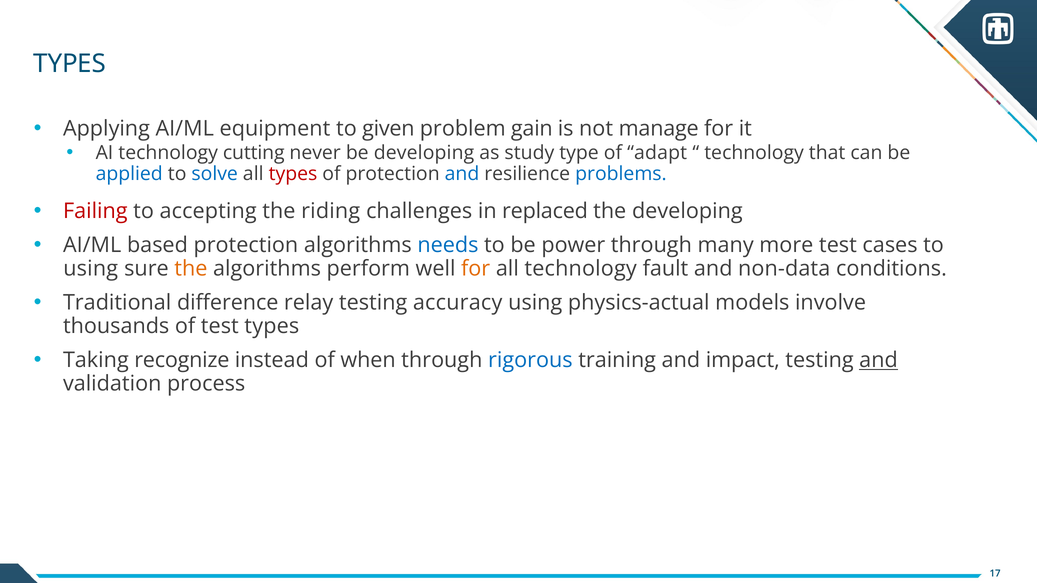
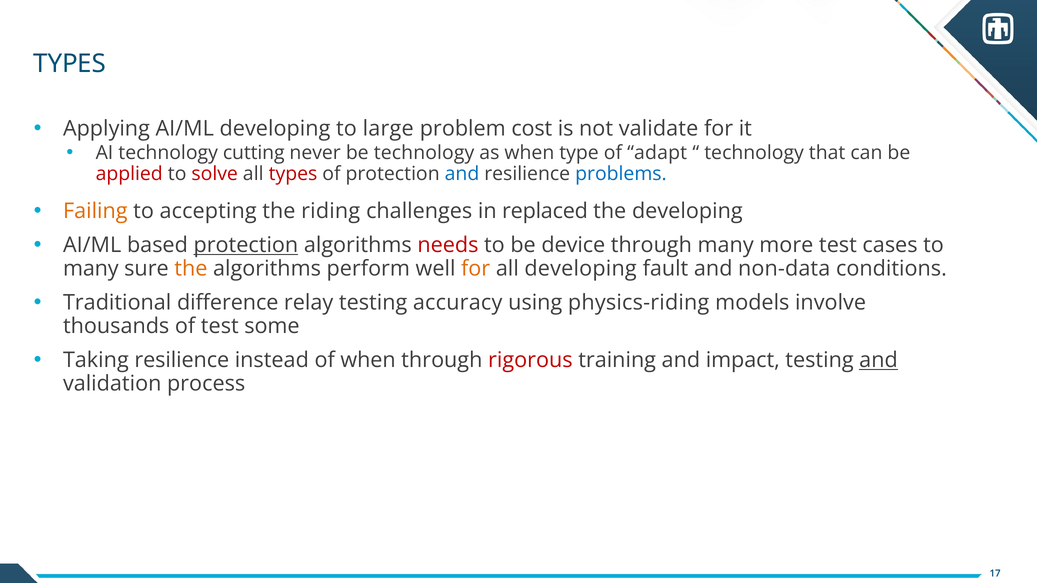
AI/ML equipment: equipment -> developing
given: given -> large
gain: gain -> cost
manage: manage -> validate
be developing: developing -> technology
as study: study -> when
applied colour: blue -> red
solve colour: blue -> red
Failing colour: red -> orange
protection at (246, 245) underline: none -> present
needs colour: blue -> red
power: power -> device
using at (91, 269): using -> many
all technology: technology -> developing
physics-actual: physics-actual -> physics-riding
test types: types -> some
Taking recognize: recognize -> resilience
rigorous colour: blue -> red
